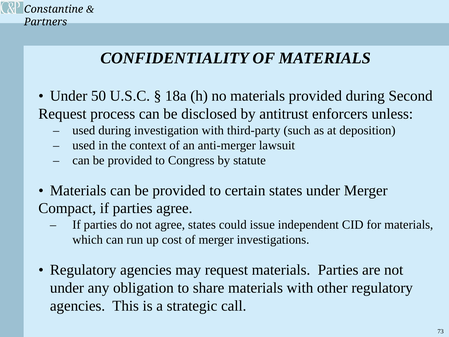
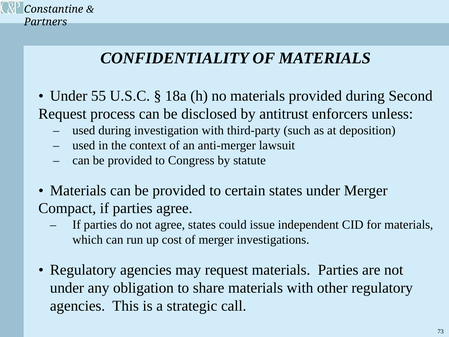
50: 50 -> 55
